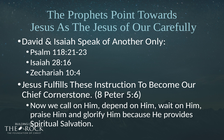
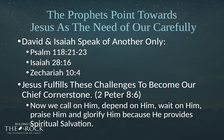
The Jesus: Jesus -> Need
Instruction: Instruction -> Challenges
8: 8 -> 2
5:6: 5:6 -> 8:6
